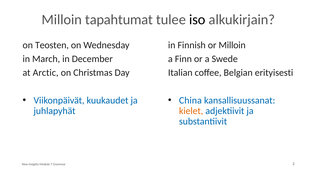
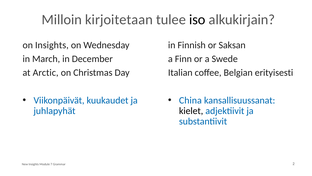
tapahtumat: tapahtumat -> kirjoitetaan
on Teosten: Teosten -> Insights
or Milloin: Milloin -> Saksan
kielet colour: orange -> black
